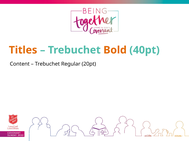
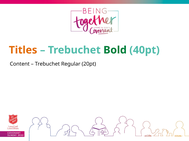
Bold colour: orange -> green
